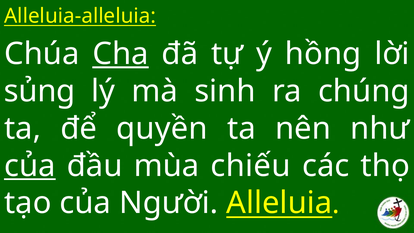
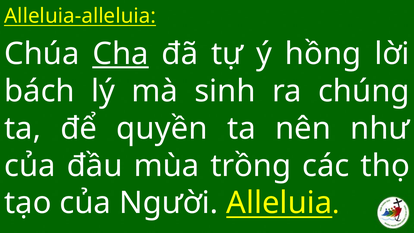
sủng: sủng -> bách
của at (30, 166) underline: present -> none
chiếu: chiếu -> trồng
